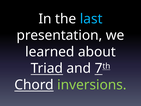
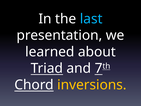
inversions colour: light green -> yellow
